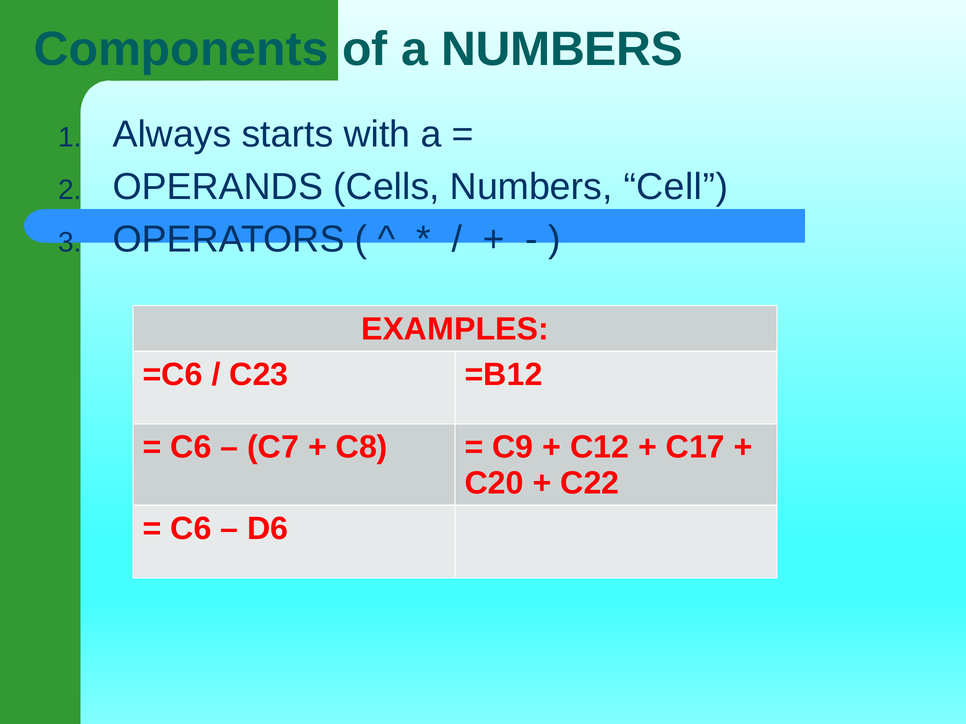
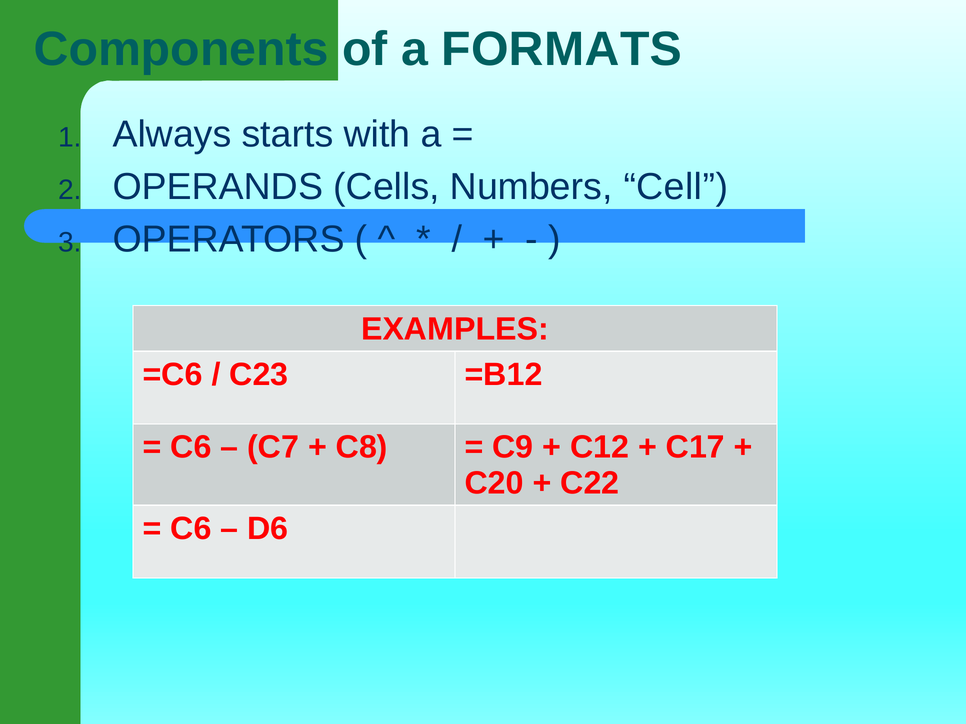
a NUMBERS: NUMBERS -> FORMATS
